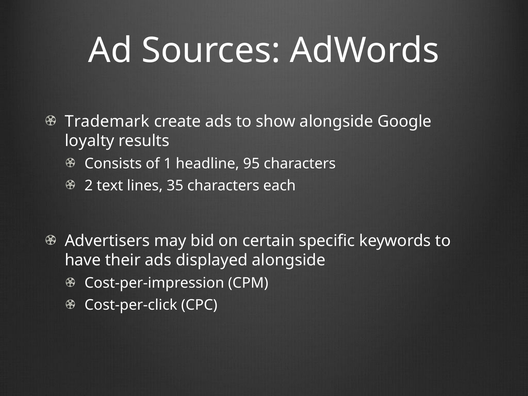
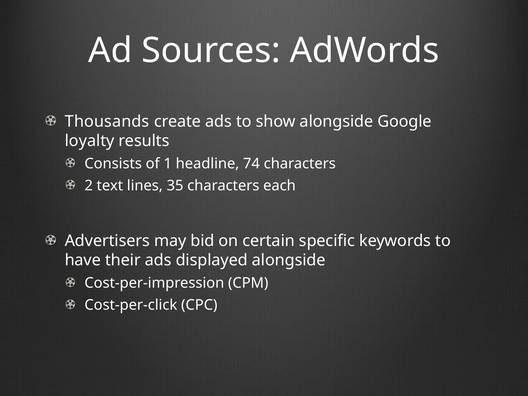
Trademark: Trademark -> Thousands
95: 95 -> 74
